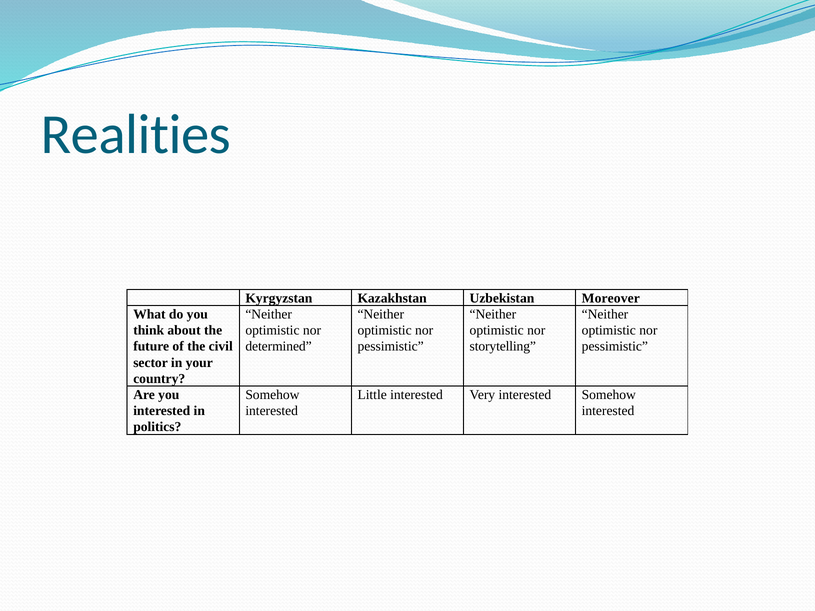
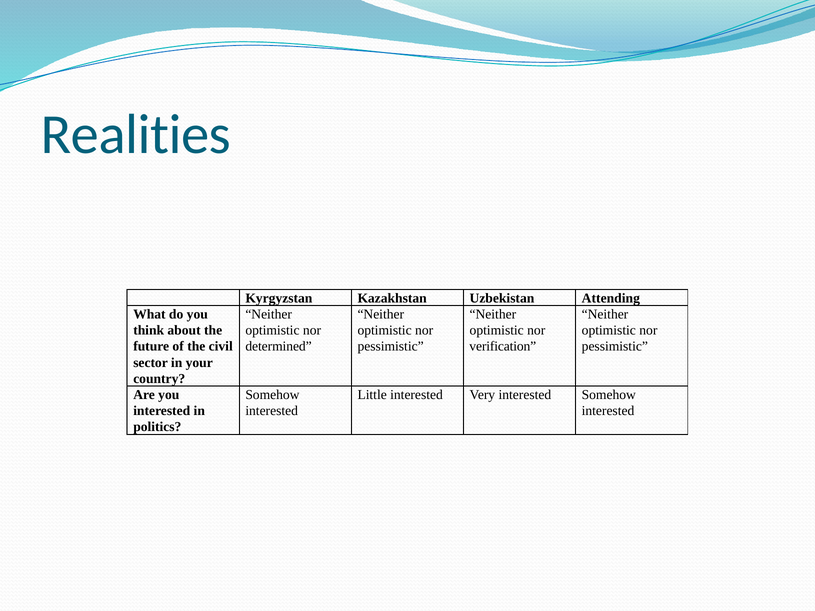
Moreover: Moreover -> Attending
storytelling: storytelling -> verification
